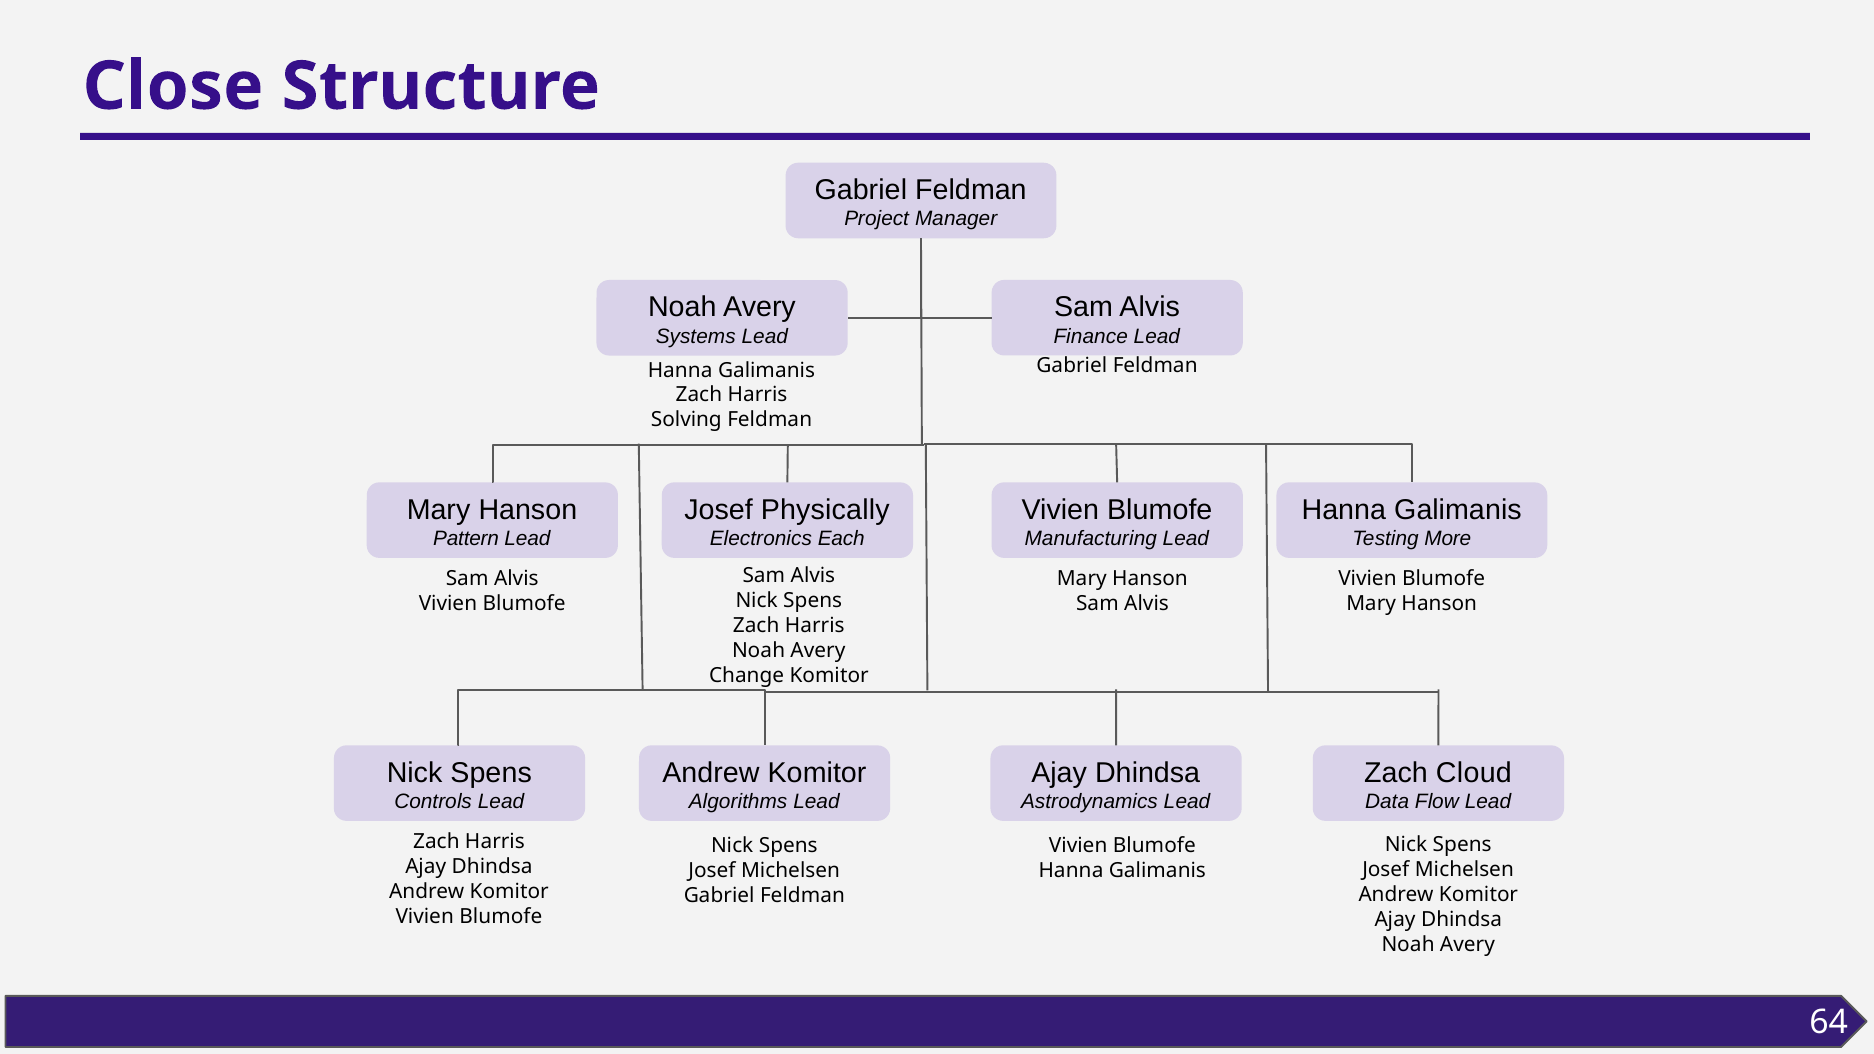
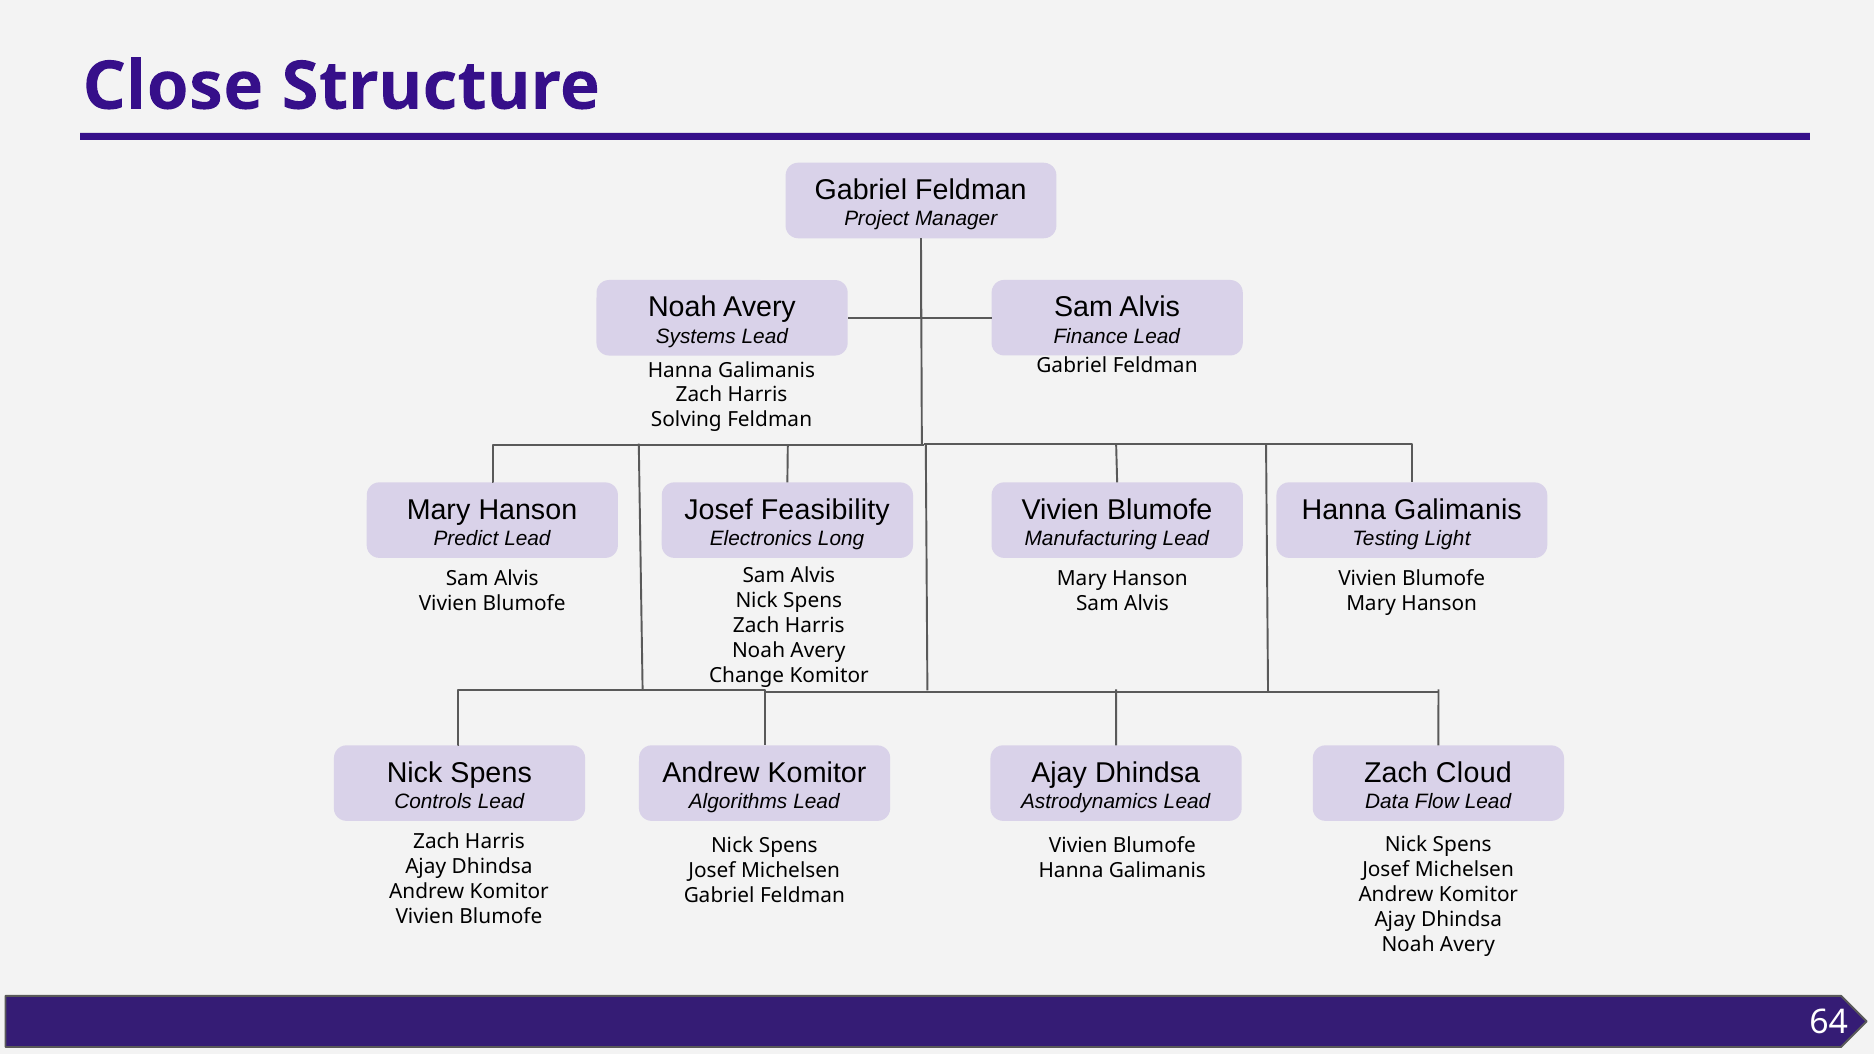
Physically: Physically -> Feasibility
Pattern: Pattern -> Predict
Each: Each -> Long
More: More -> Light
